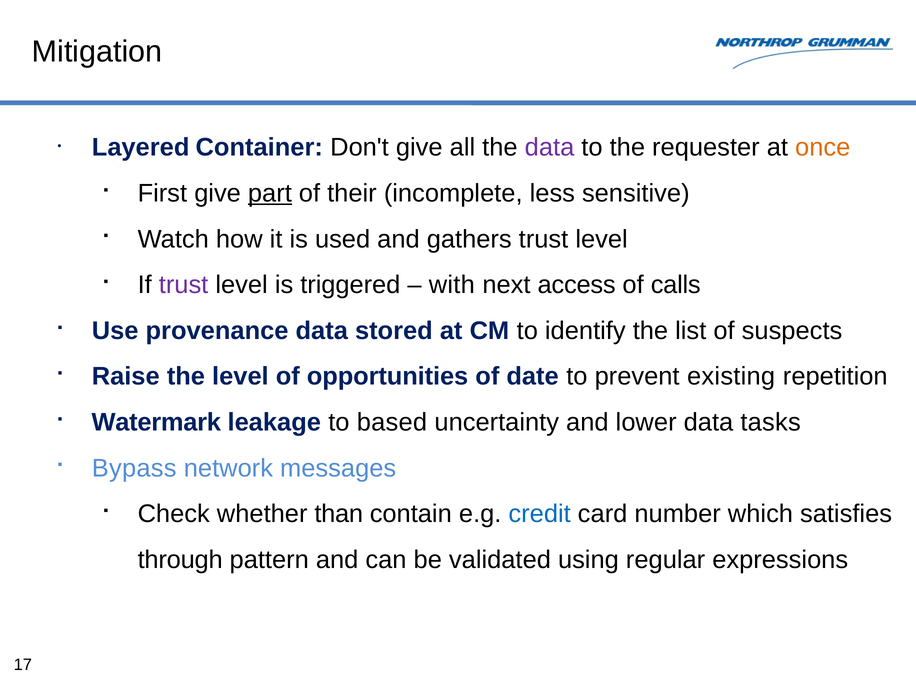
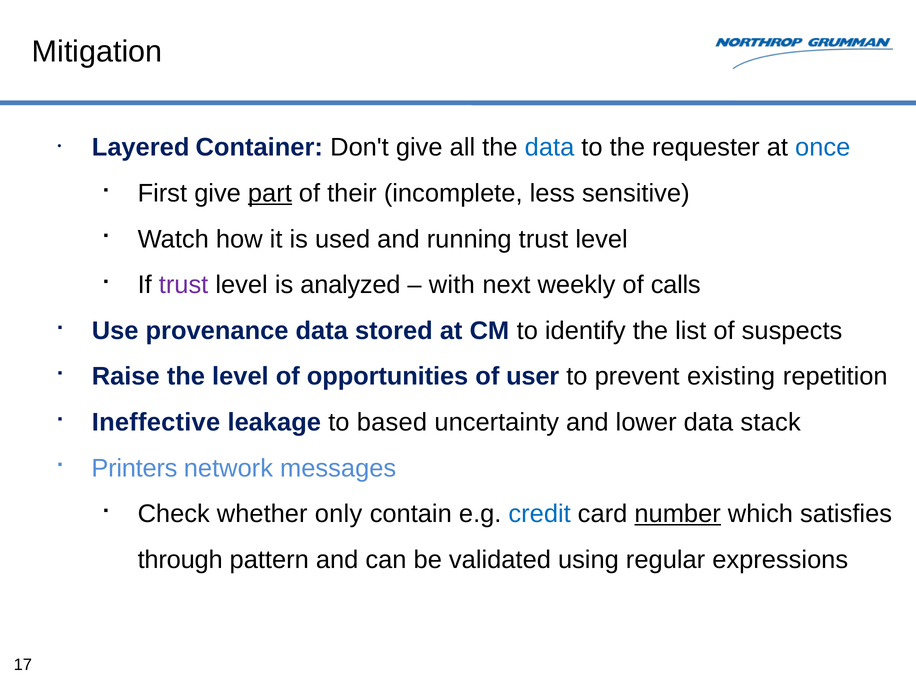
data at (550, 148) colour: purple -> blue
once colour: orange -> blue
gathers: gathers -> running
triggered: triggered -> analyzed
access: access -> weekly
date: date -> user
Watermark: Watermark -> Ineffective
tasks: tasks -> stack
Bypass: Bypass -> Printers
than: than -> only
number underline: none -> present
